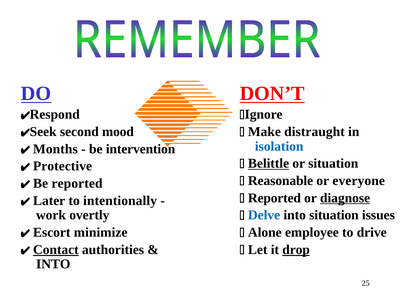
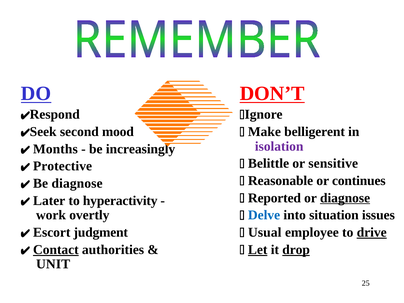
distraught: distraught -> belligerent
isolation colour: blue -> purple
intervention: intervention -> increasingly
Belittle underline: present -> none
or situation: situation -> sensitive
everyone: everyone -> continues
Be reported: reported -> diagnose
intentionally: intentionally -> hyperactivity
minimize: minimize -> judgment
Alone: Alone -> Usual
drive underline: none -> present
Let underline: none -> present
INTO at (53, 264): INTO -> UNIT
